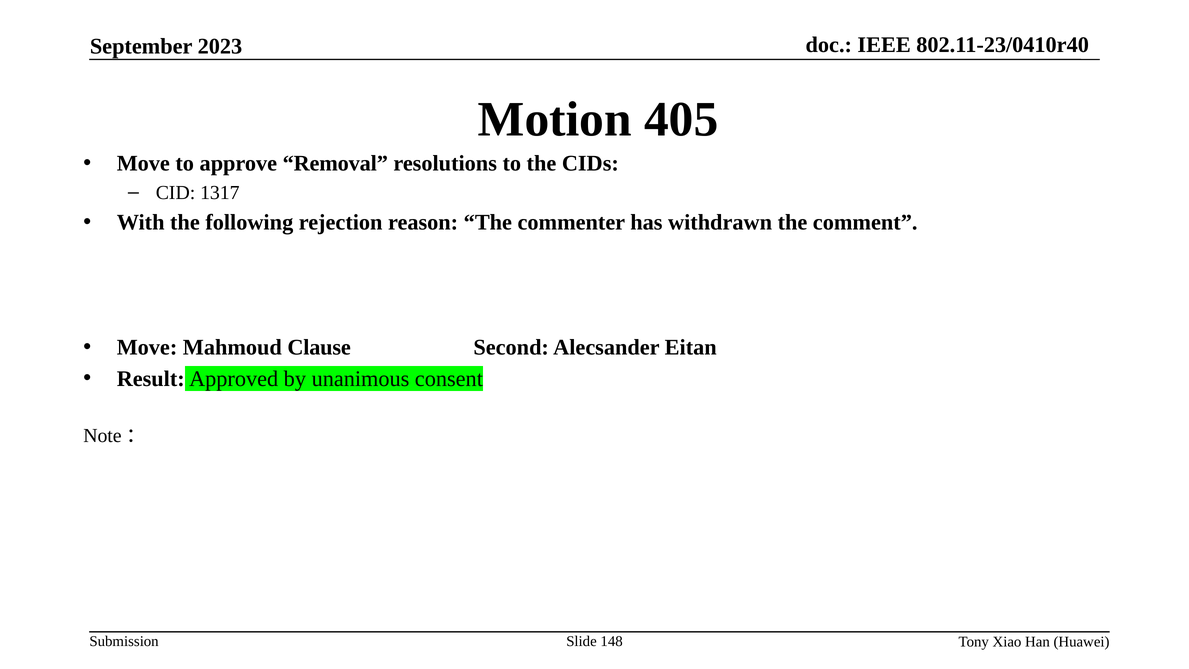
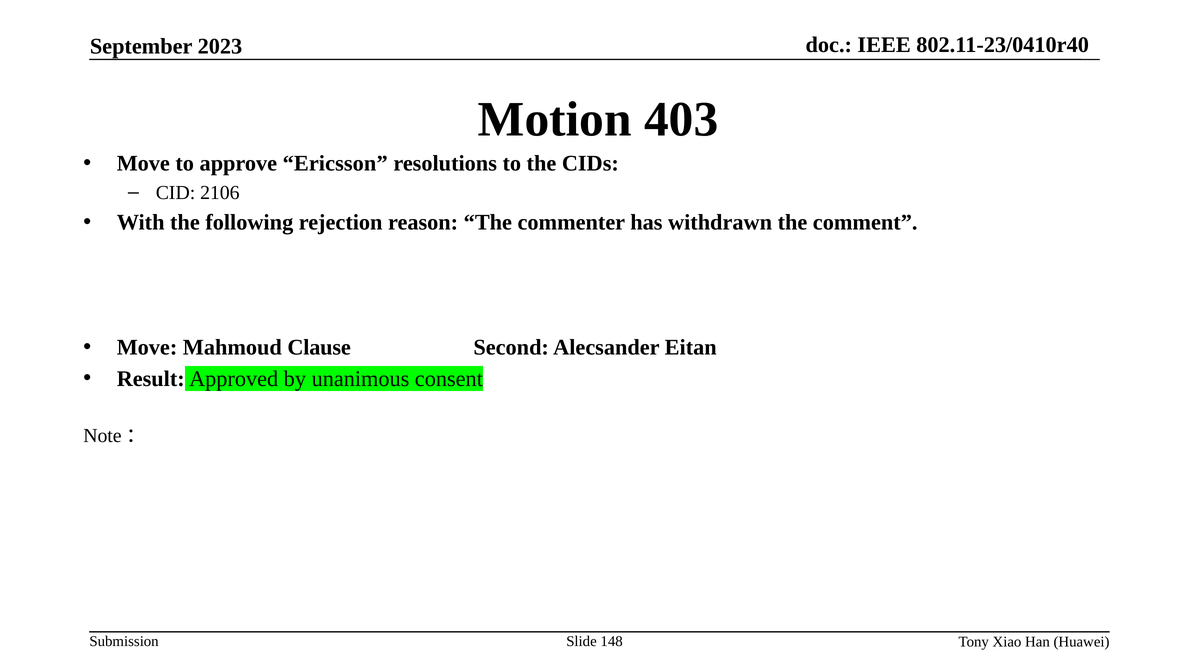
405: 405 -> 403
Removal: Removal -> Ericsson
1317: 1317 -> 2106
